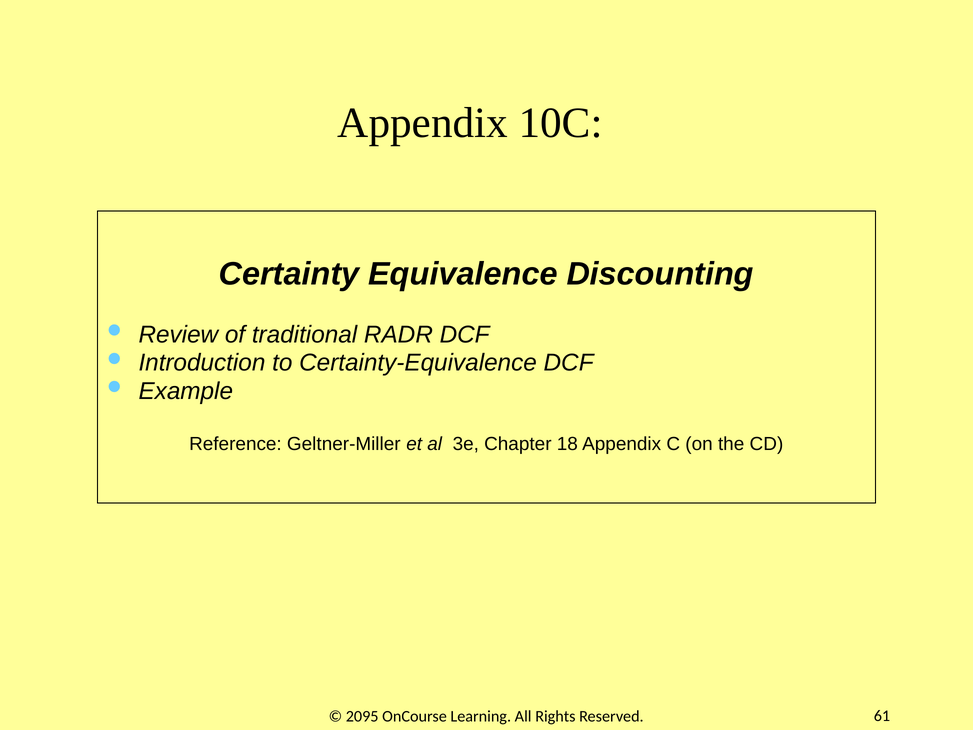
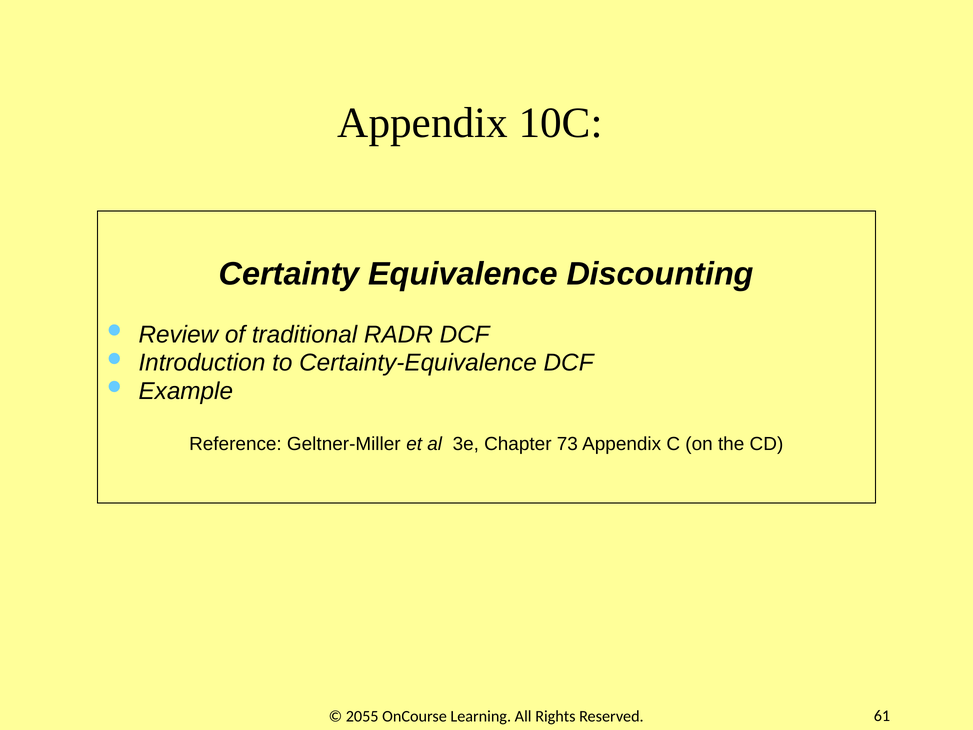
18: 18 -> 73
2095: 2095 -> 2055
